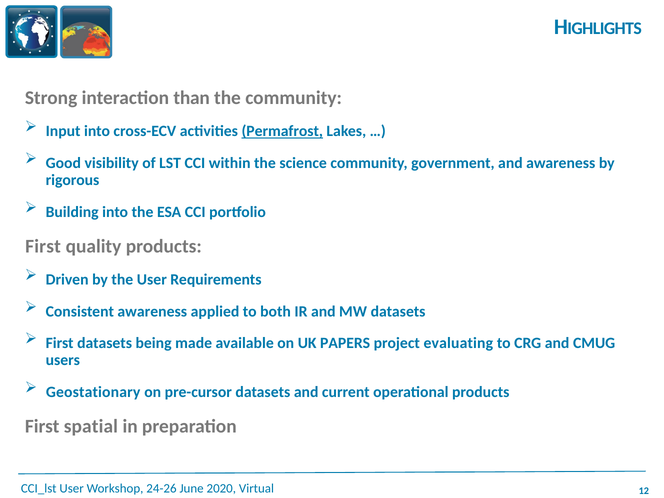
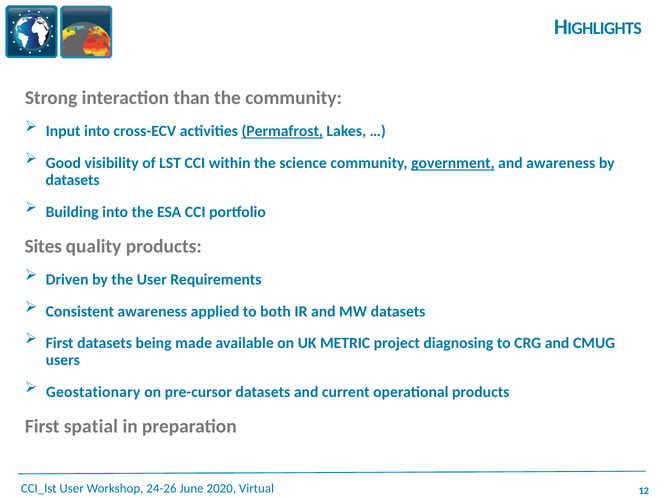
government underline: none -> present
rigorous at (73, 180): rigorous -> datasets
First at (43, 246): First -> Sites
PAPERS: PAPERS -> METRIC
evaluating: evaluating -> diagnosing
